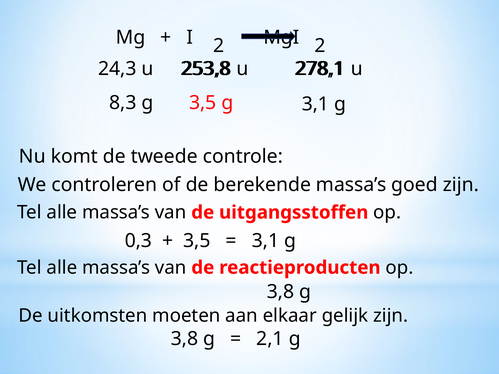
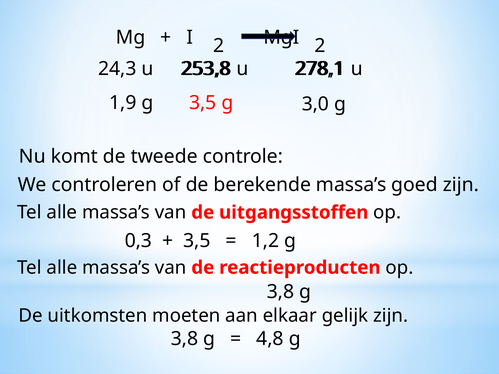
8,3: 8,3 -> 1,9
3,1 at (315, 104): 3,1 -> 3,0
3,1 at (265, 241): 3,1 -> 1,2
2,1: 2,1 -> 4,8
